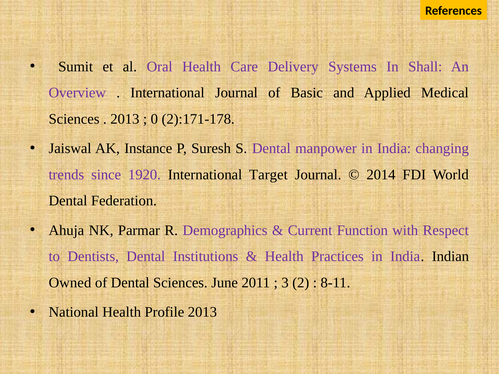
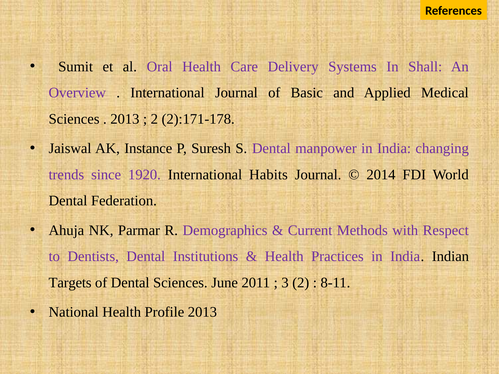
0 at (154, 119): 0 -> 2
Target: Target -> Habits
Function: Function -> Methods
Owned: Owned -> Targets
